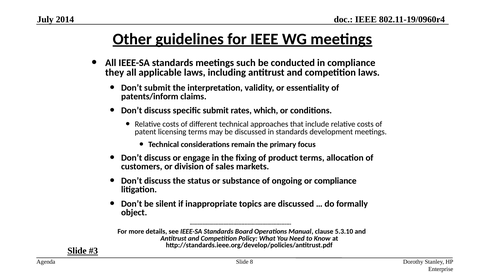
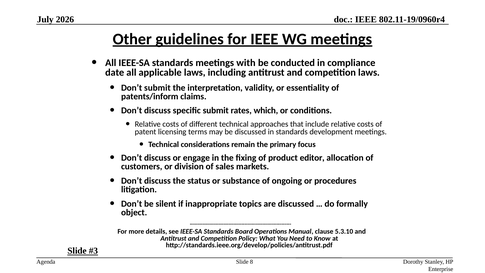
2014: 2014 -> 2026
such: such -> with
they: they -> date
product terms: terms -> editor
or compliance: compliance -> procedures
